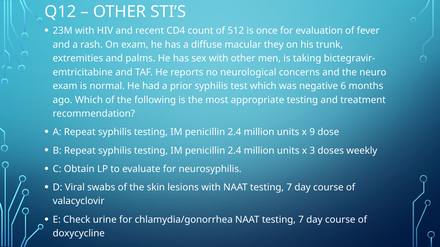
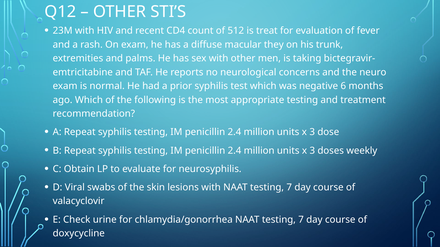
once: once -> treat
9 at (312, 132): 9 -> 3
